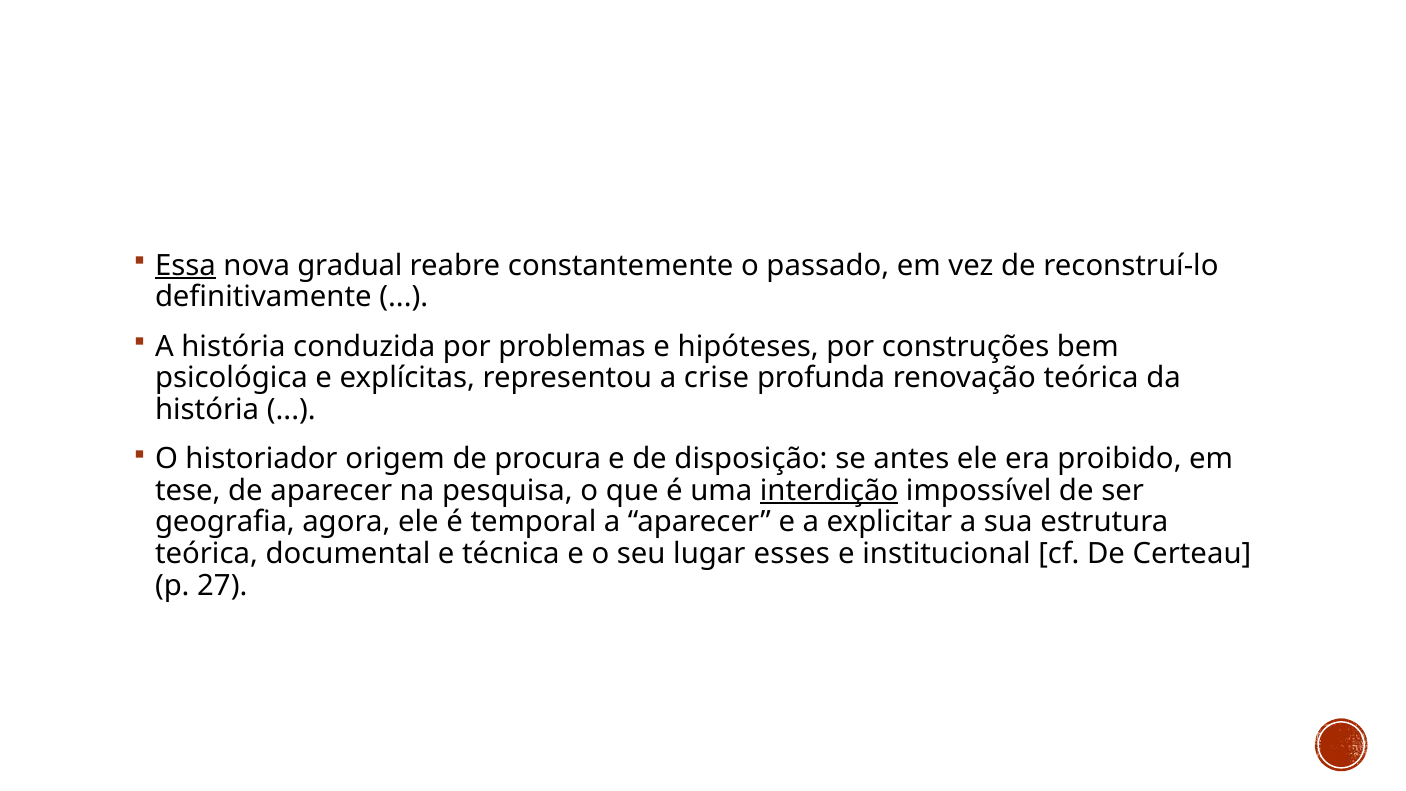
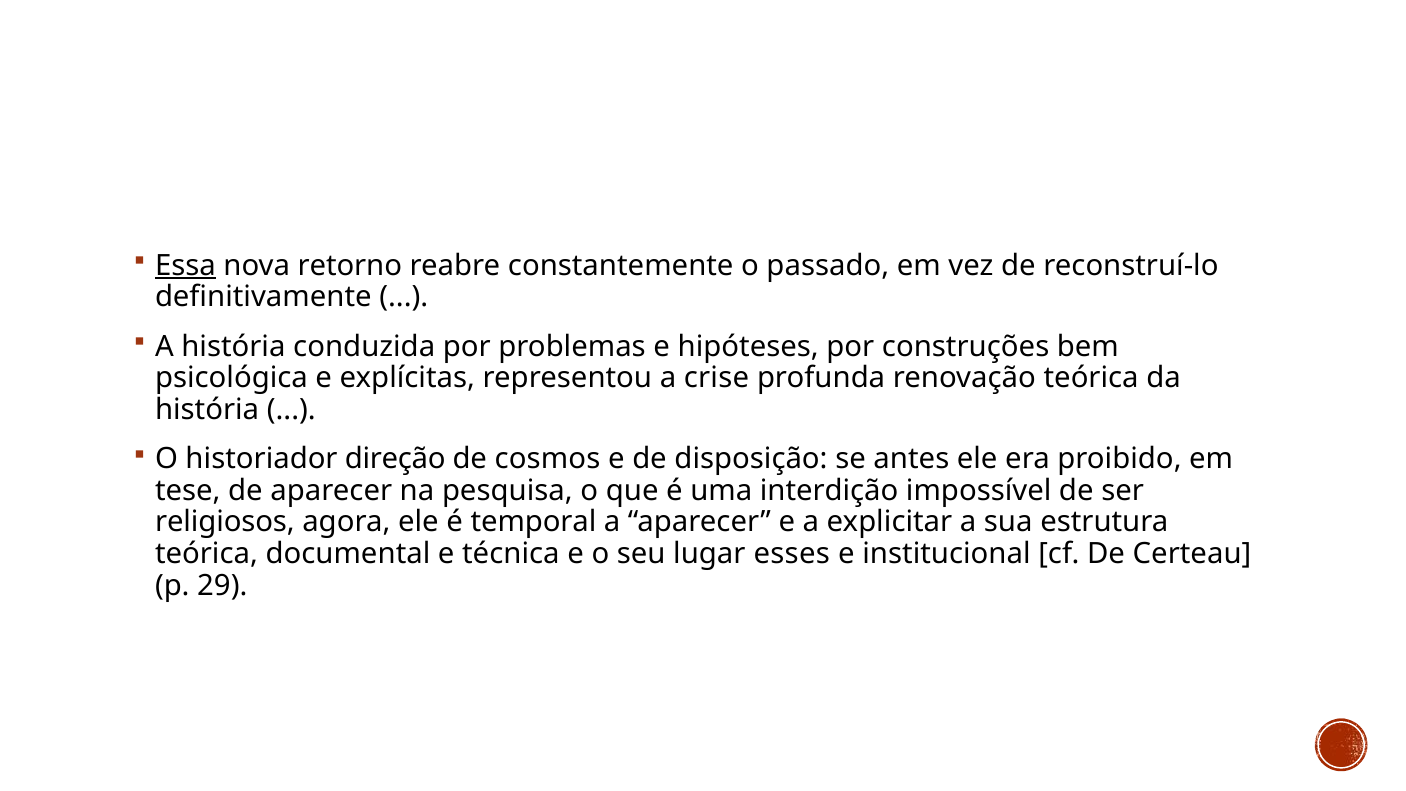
gradual: gradual -> retorno
origem: origem -> direção
procura: procura -> cosmos
interdição underline: present -> none
geografia: geografia -> religiosos
27: 27 -> 29
